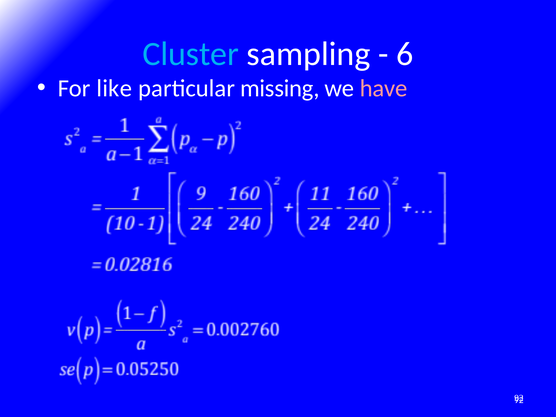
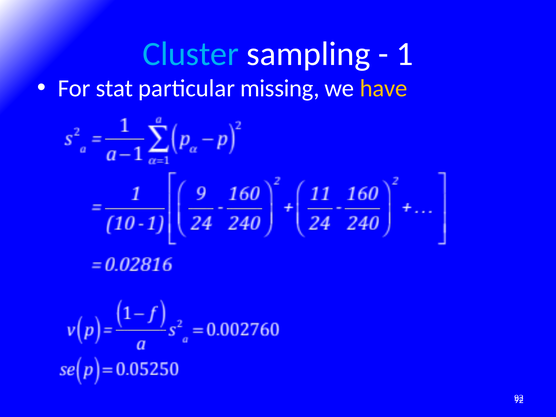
6: 6 -> 1
like: like -> stat
have colour: pink -> yellow
